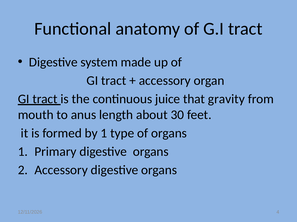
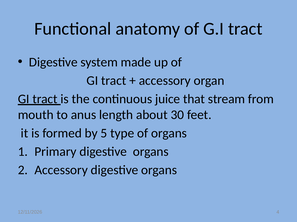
gravity: gravity -> stream
by 1: 1 -> 5
